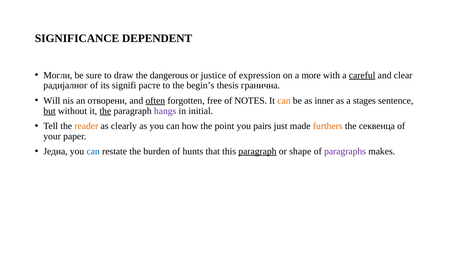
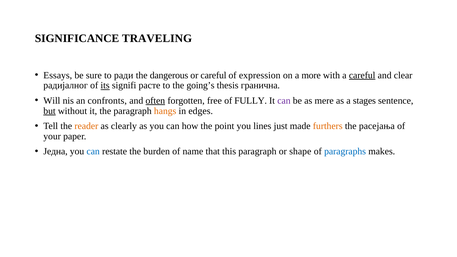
DEPENDENT: DEPENDENT -> TRAVELING
Могли: Могли -> Essays
draw: draw -> ради
or justice: justice -> careful
its underline: none -> present
begin’s: begin’s -> going’s
отворени: отворени -> confronts
NOTES: NOTES -> FULLY
can at (284, 101) colour: orange -> purple
inner: inner -> mere
the at (105, 111) underline: present -> none
hangs colour: purple -> orange
initial: initial -> edges
pairs: pairs -> lines
секвенца: секвенца -> расејања
hunts: hunts -> name
paragraph at (257, 151) underline: present -> none
paragraphs colour: purple -> blue
